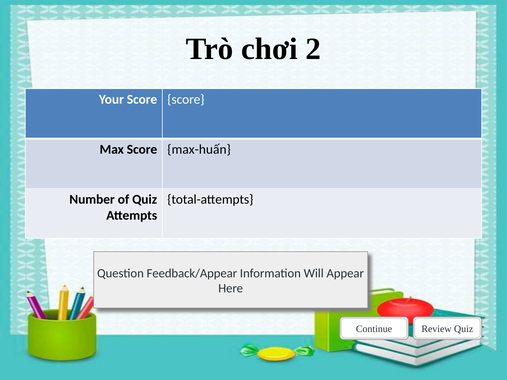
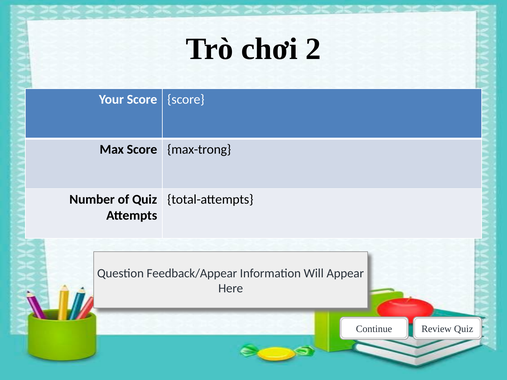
max-huấn: max-huấn -> max-trong
